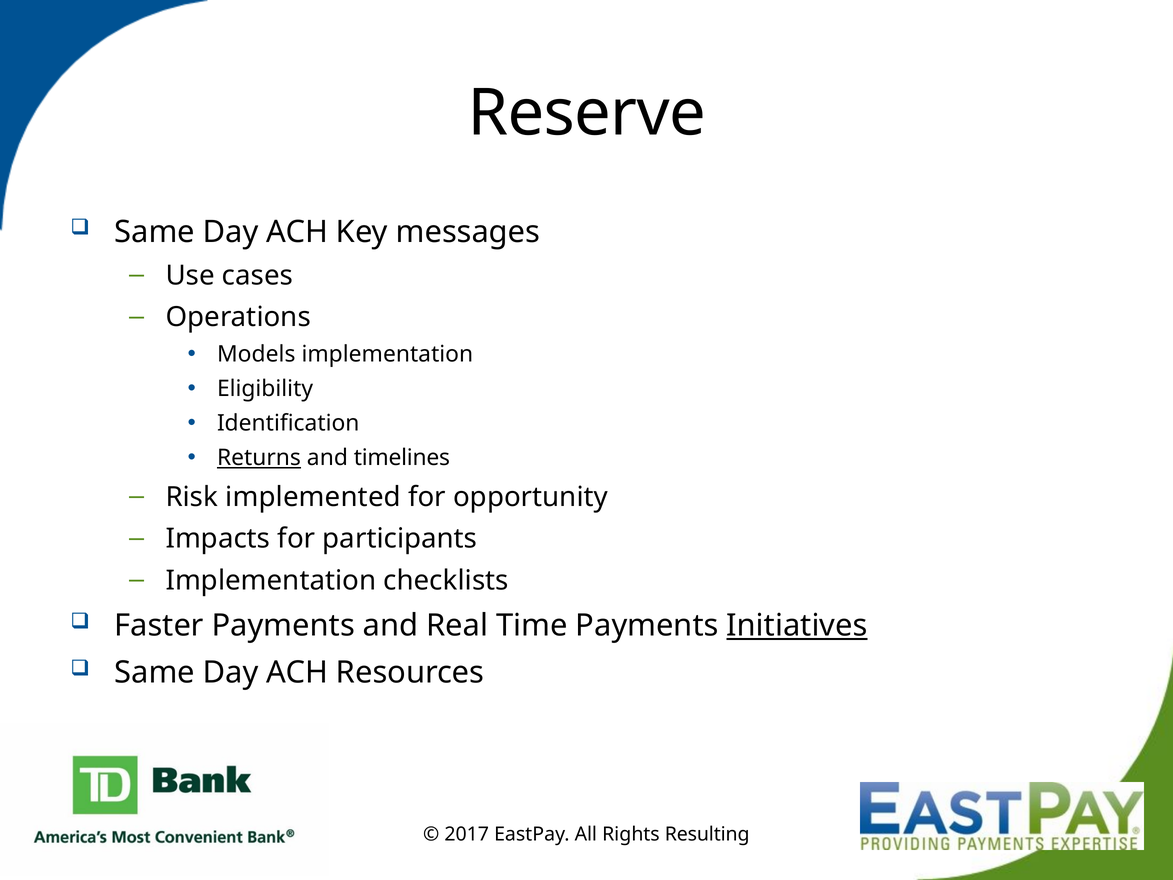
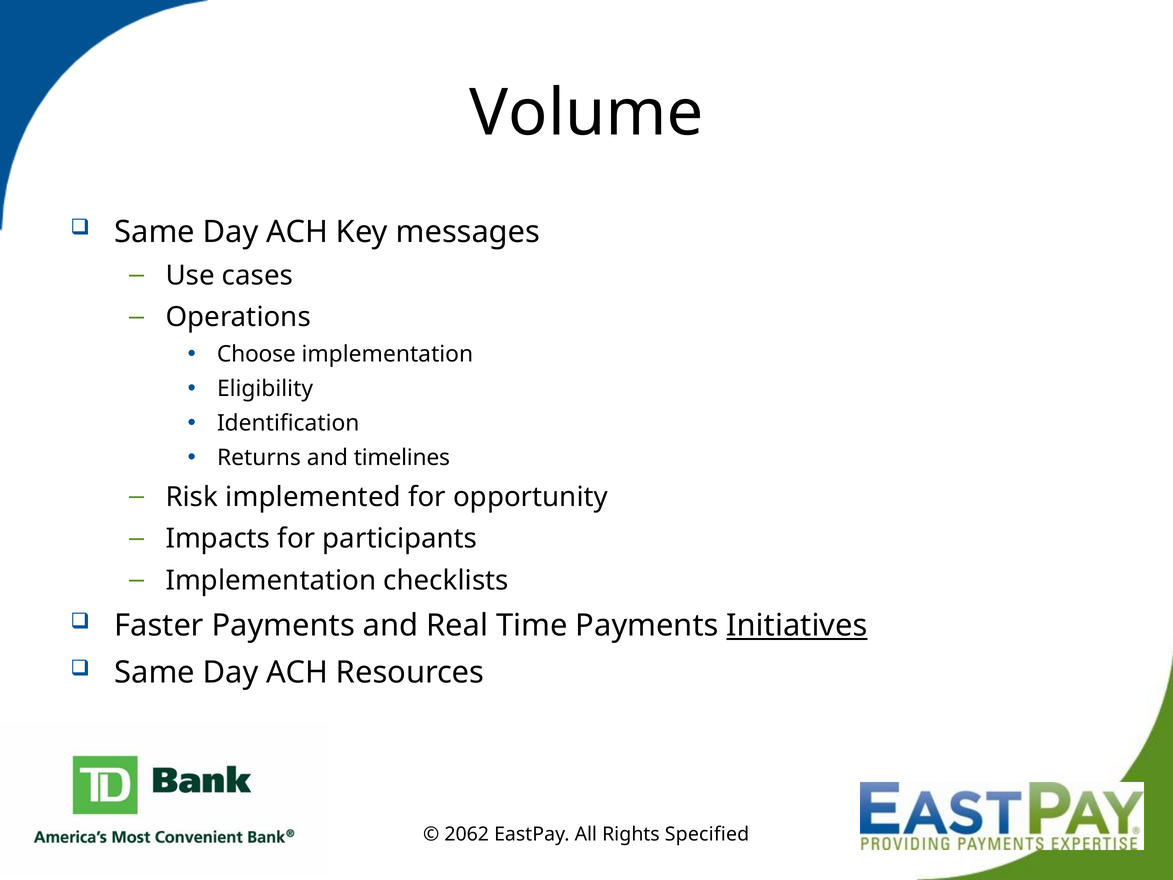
Reserve: Reserve -> Volume
Models: Models -> Choose
Returns underline: present -> none
2017: 2017 -> 2062
Resulting: Resulting -> Specified
